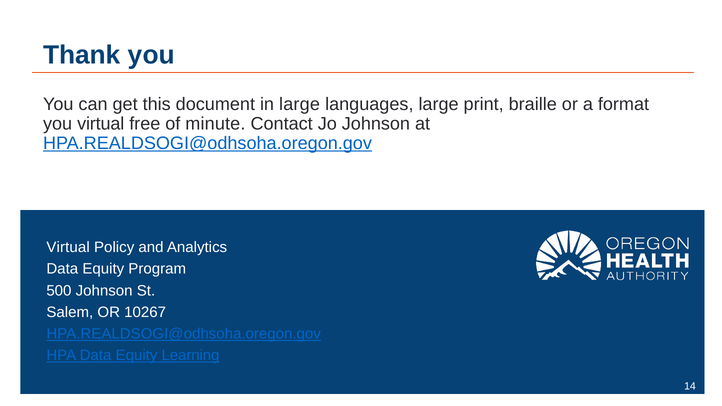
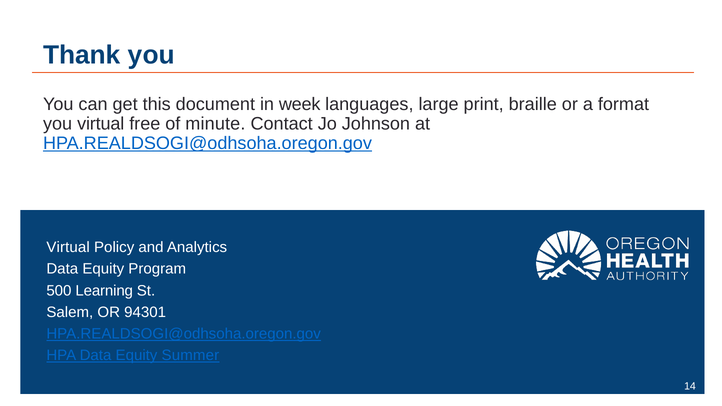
in large: large -> week
500 Johnson: Johnson -> Learning
10267: 10267 -> 94301
Learning: Learning -> Summer
